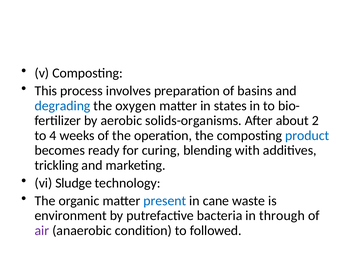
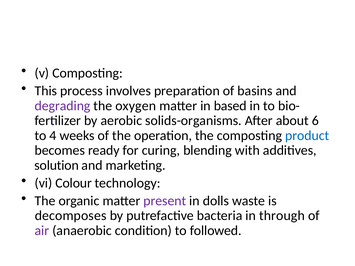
degrading colour: blue -> purple
states: states -> based
2: 2 -> 6
trickling: trickling -> solution
Sludge: Sludge -> Colour
present colour: blue -> purple
cane: cane -> dolls
environment: environment -> decomposes
